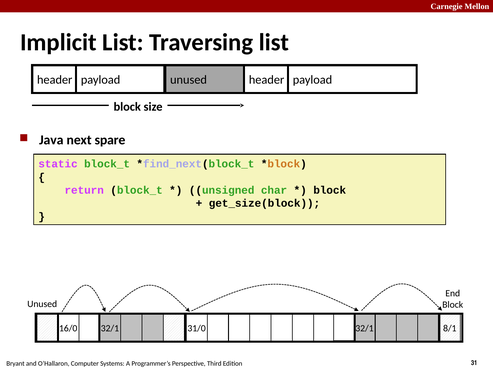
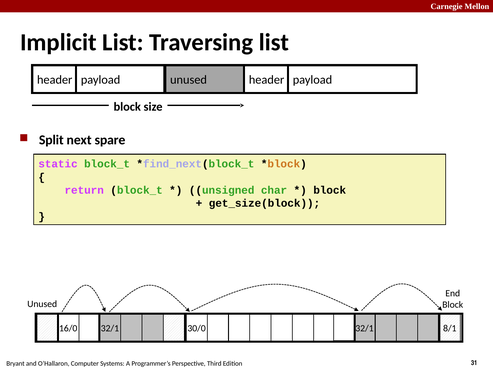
Java: Java -> Split
31/0: 31/0 -> 30/0
